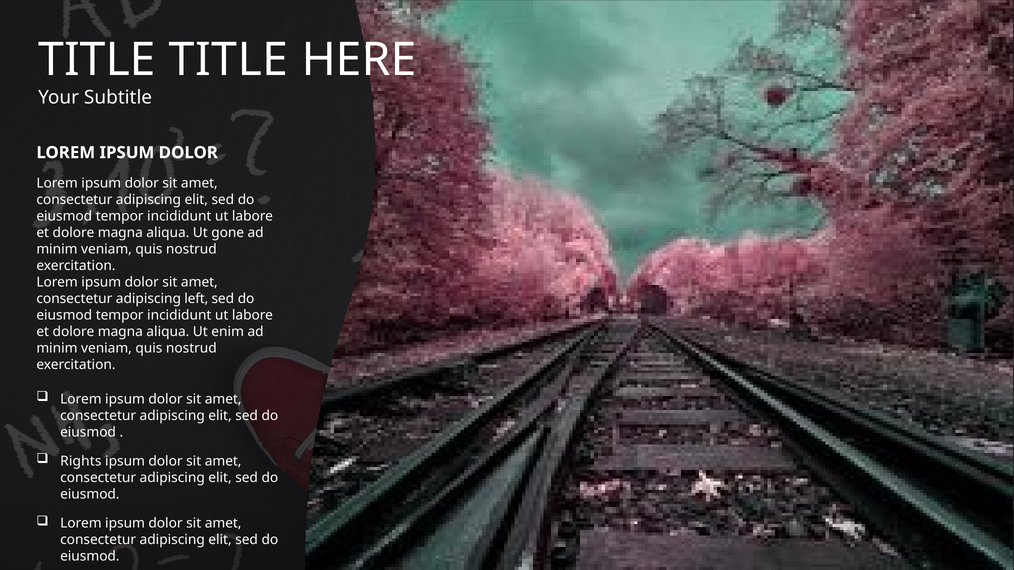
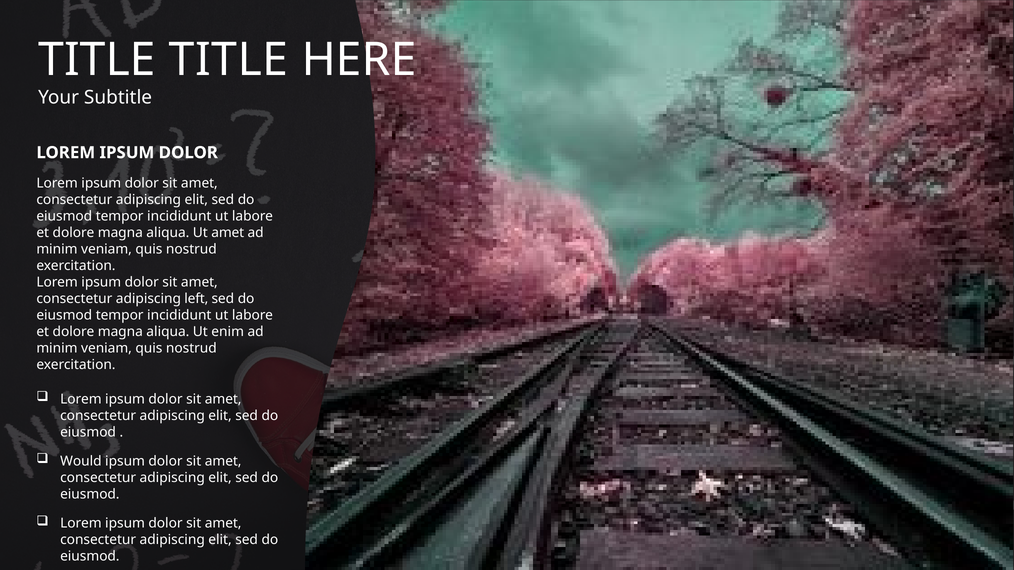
Ut gone: gone -> amet
Rights: Rights -> Would
